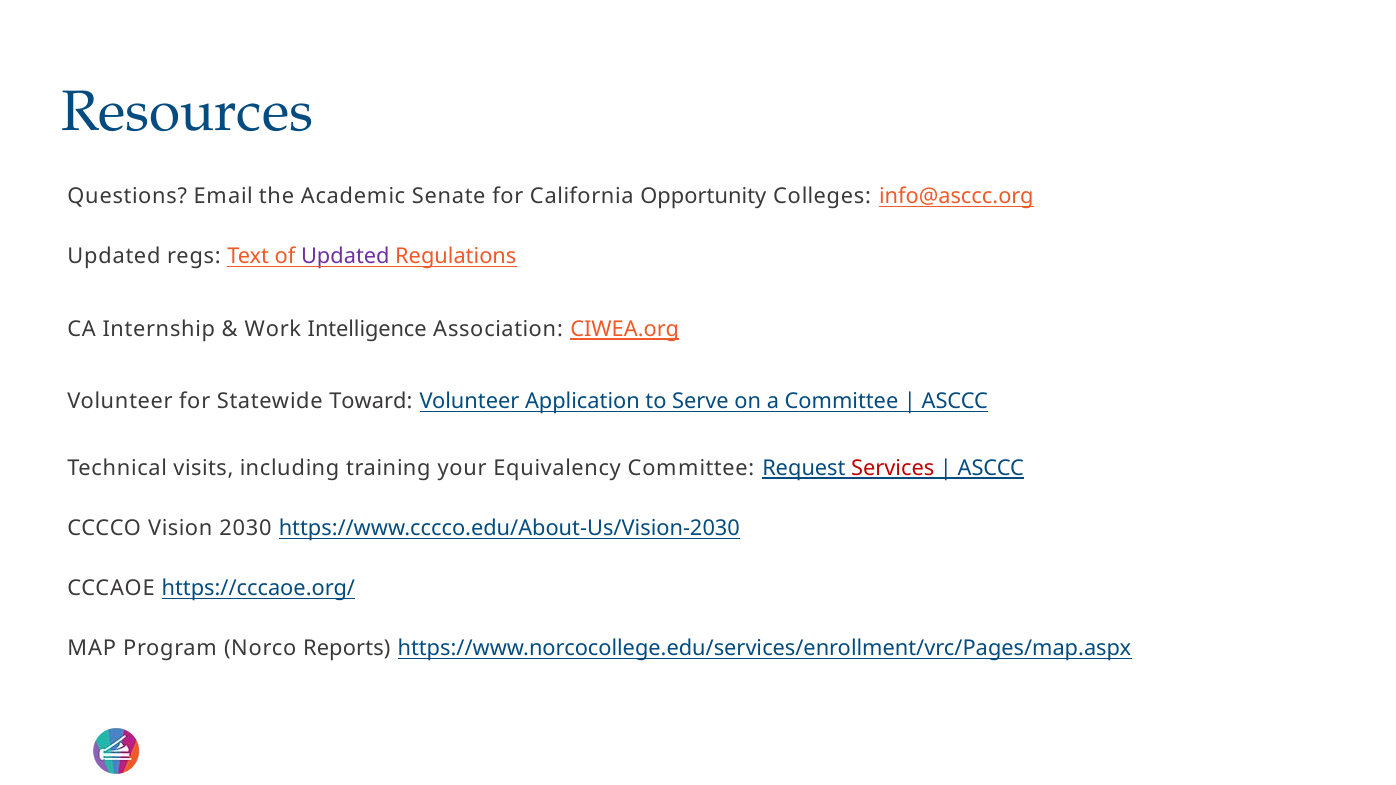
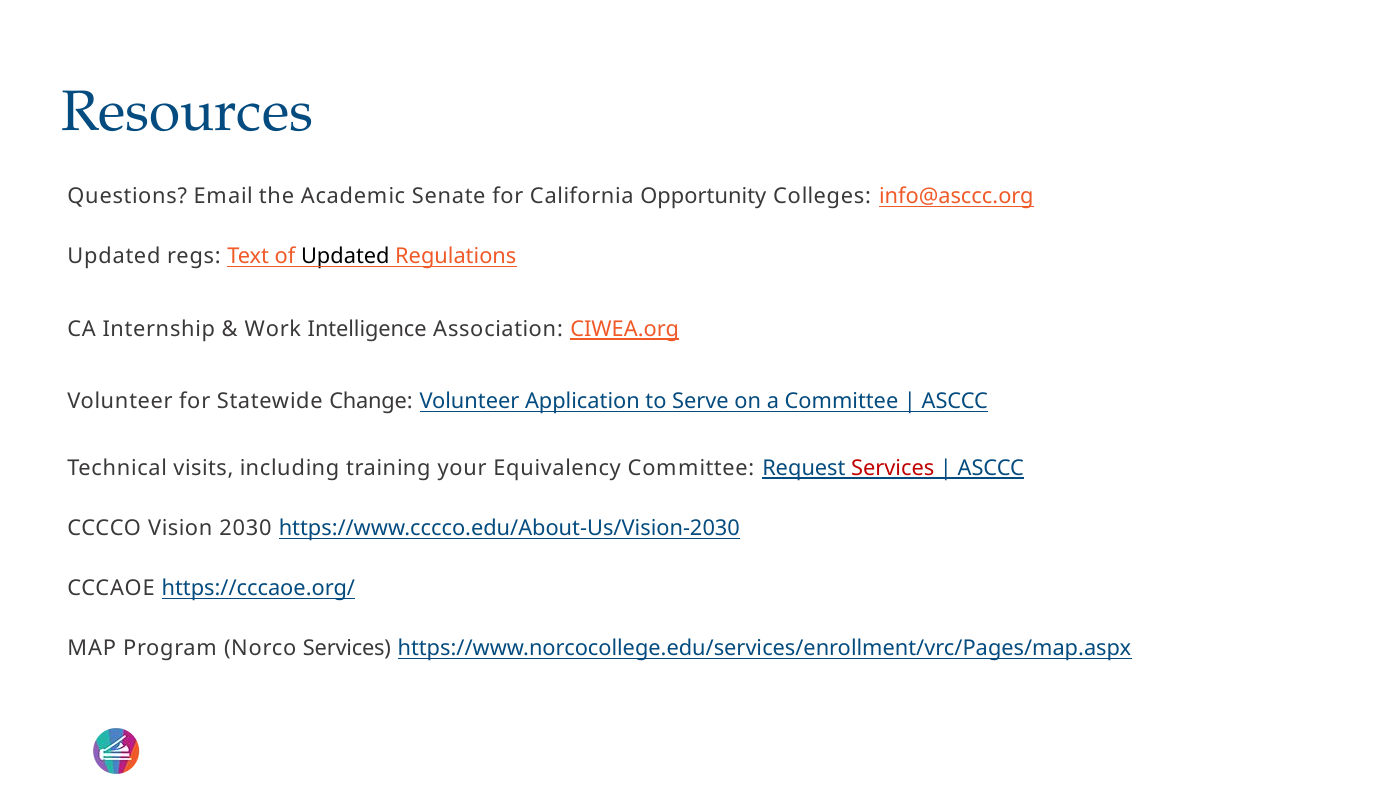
Updated at (345, 257) colour: purple -> black
Toward: Toward -> Change
Norco Reports: Reports -> Services
